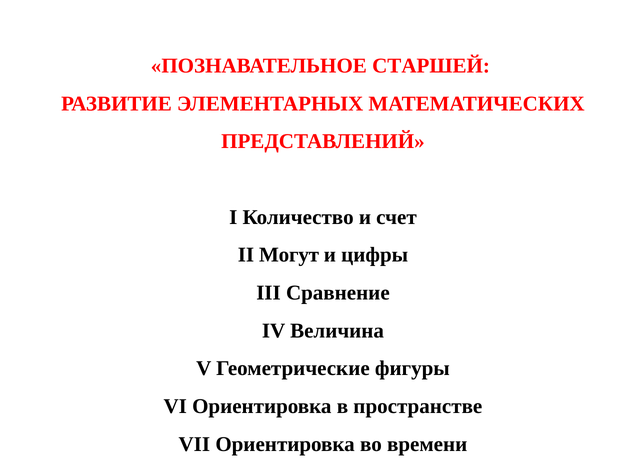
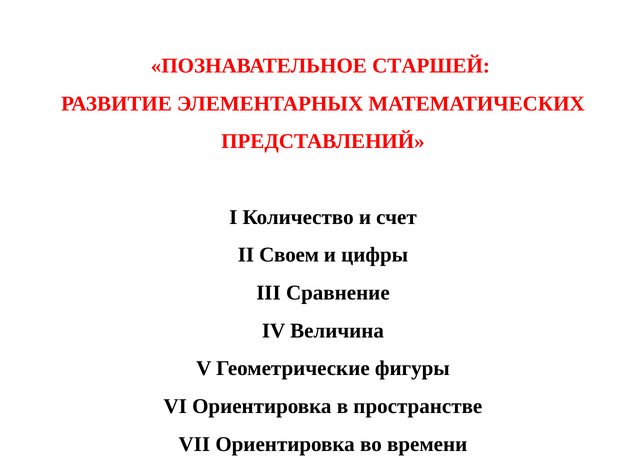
Могут: Могут -> Своем
